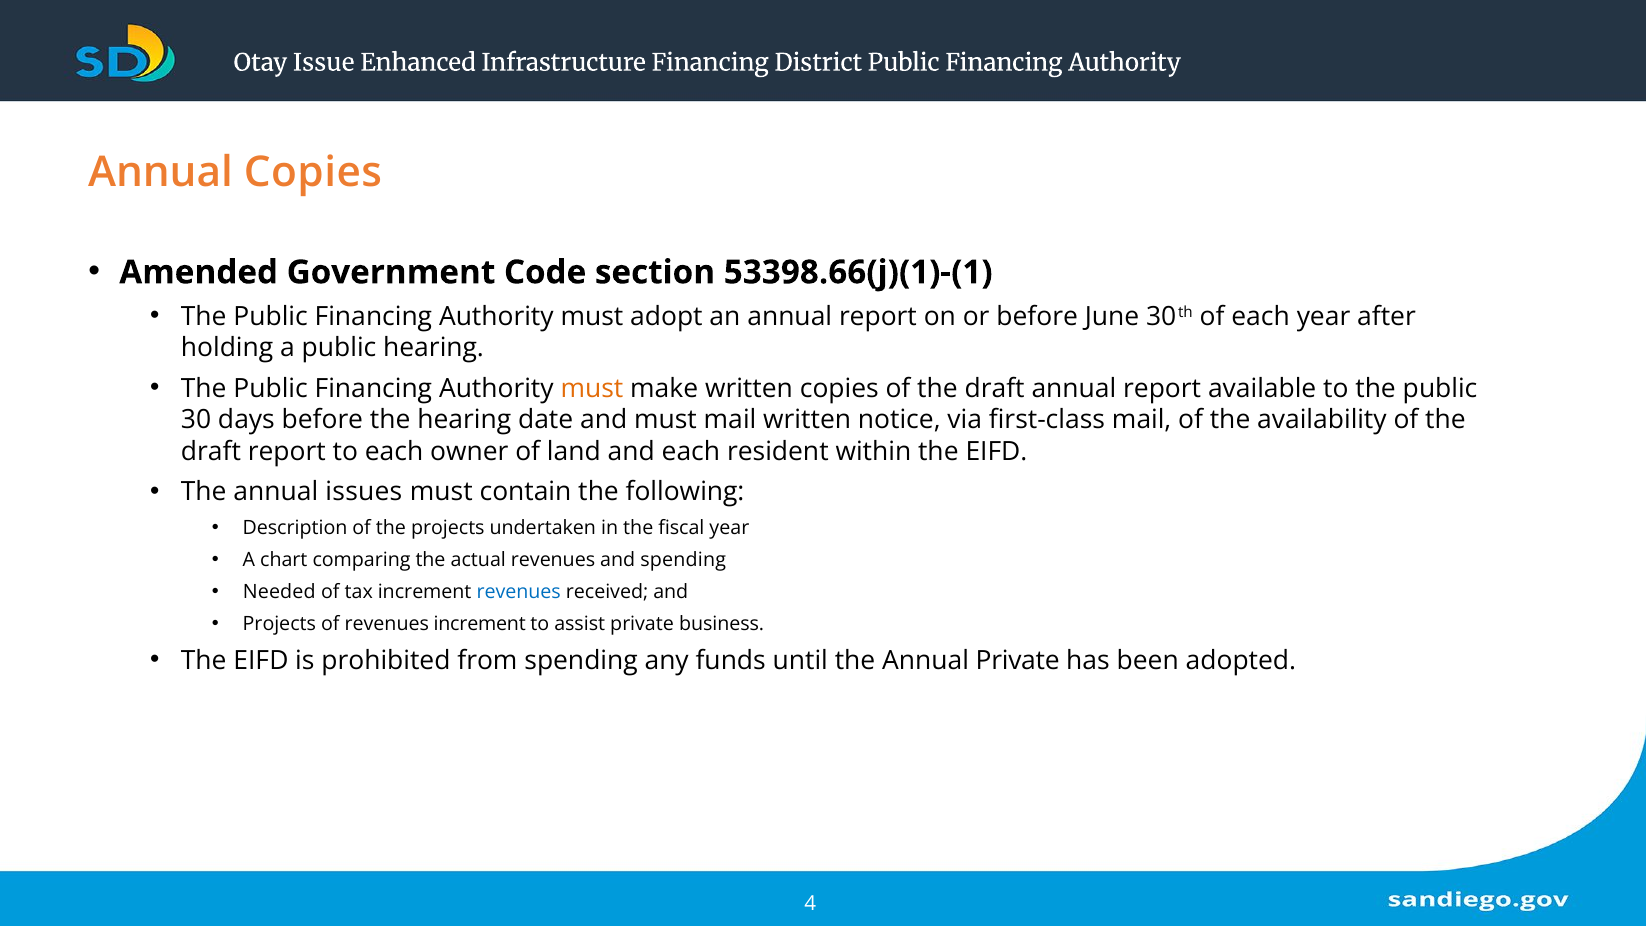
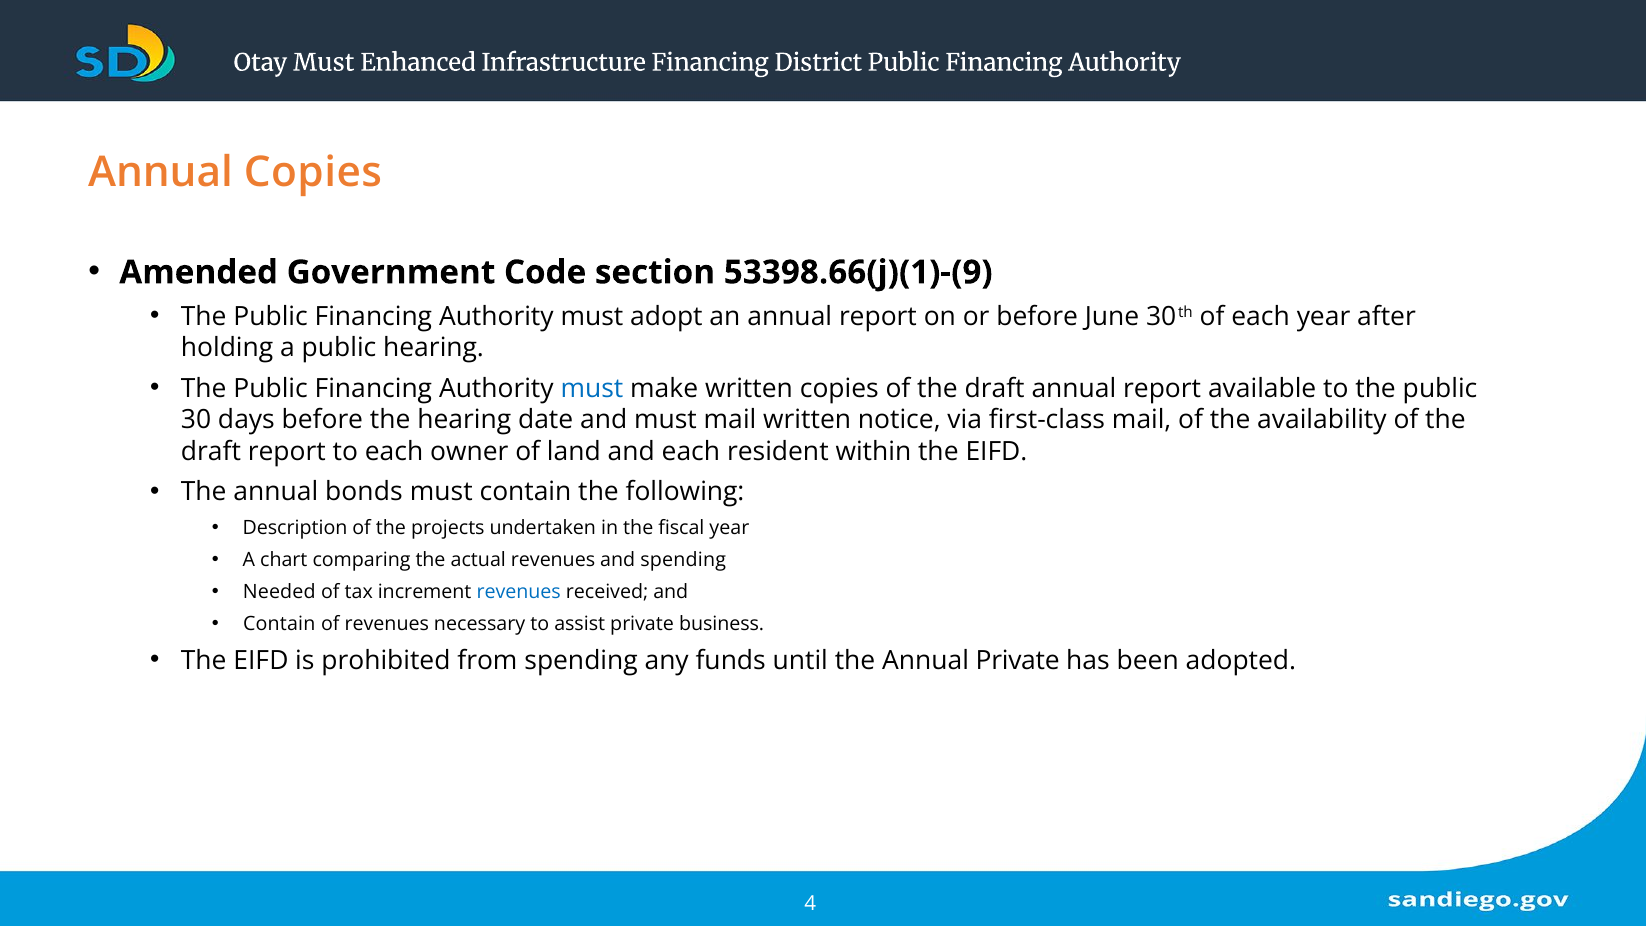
Otay Issue: Issue -> Must
53398.66(j)(1)-(1: 53398.66(j)(1)-(1 -> 53398.66(j)(1)-(9
must at (592, 388) colour: orange -> blue
issues: issues -> bonds
Projects at (279, 624): Projects -> Contain
revenues increment: increment -> necessary
